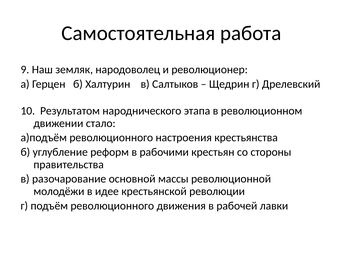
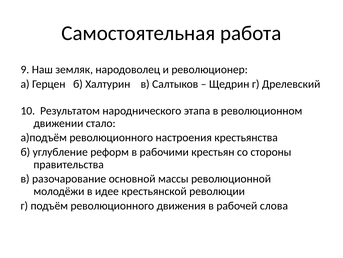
лавки: лавки -> слова
